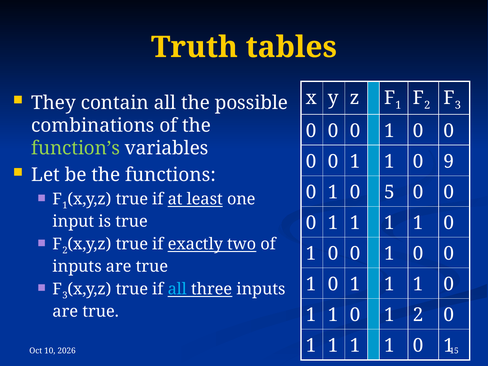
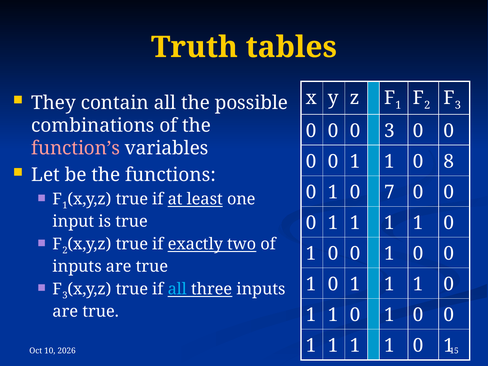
1 at (389, 131): 1 -> 3
function’s colour: light green -> pink
9: 9 -> 8
5: 5 -> 7
2 at (418, 315): 2 -> 0
